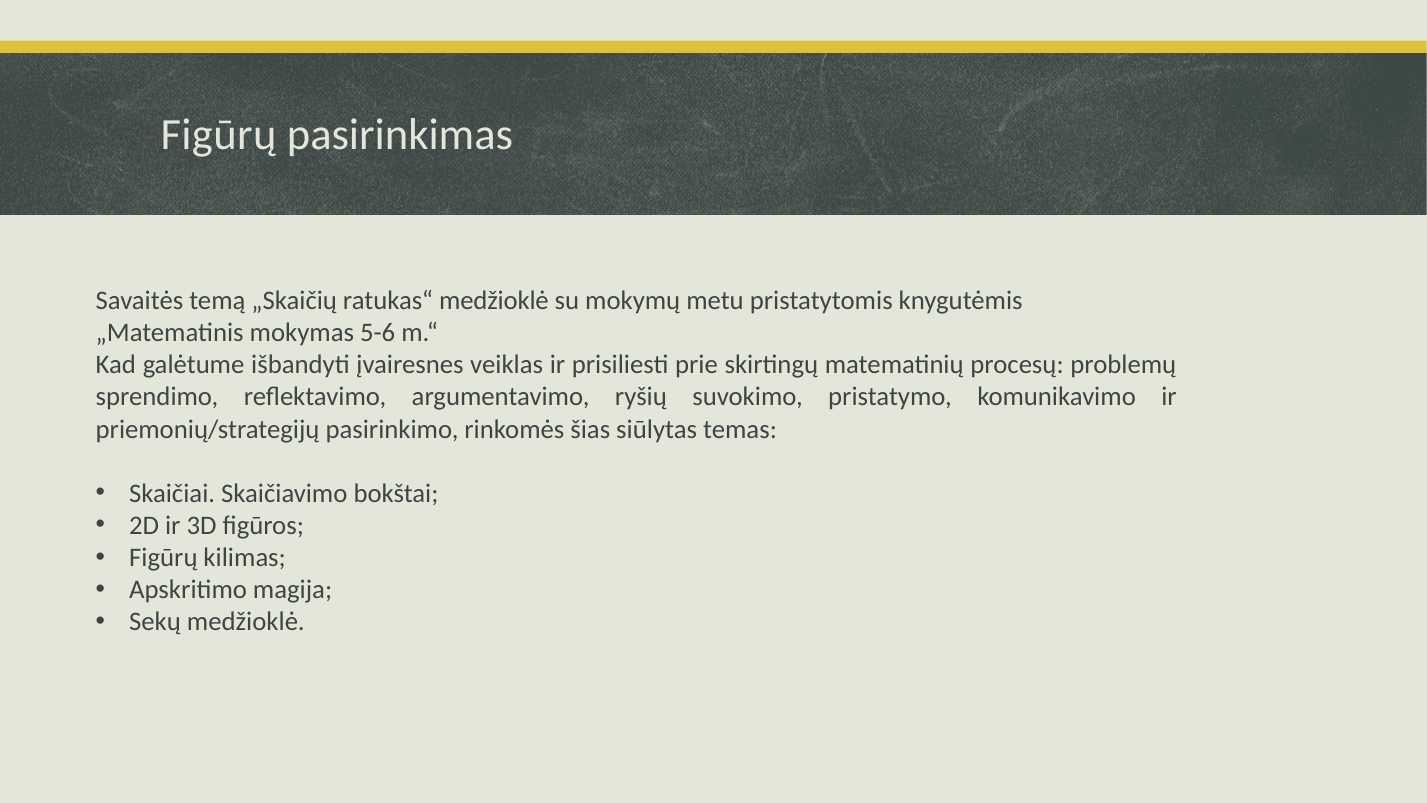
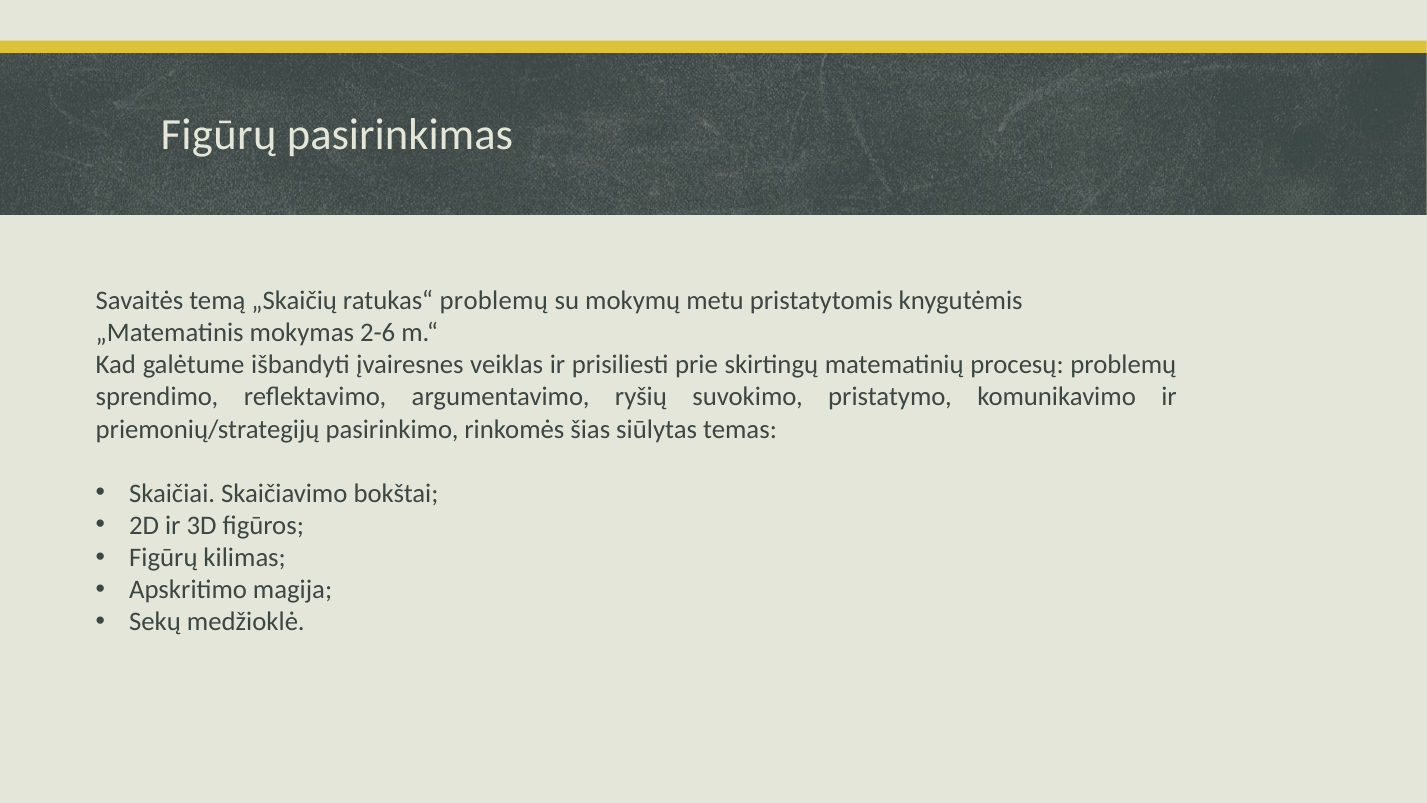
ratukas“ medžioklė: medžioklė -> problemų
5-6: 5-6 -> 2-6
